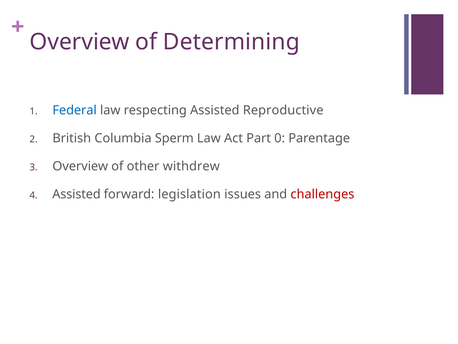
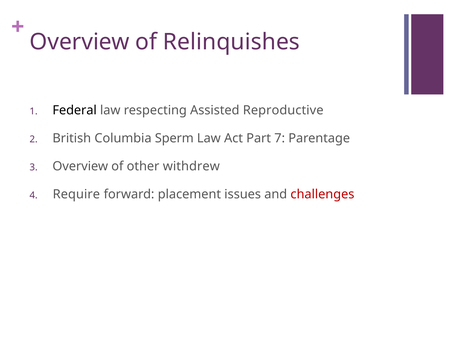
Determining: Determining -> Relinquishes
Federal colour: blue -> black
0: 0 -> 7
Assisted at (76, 194): Assisted -> Require
legislation: legislation -> placement
